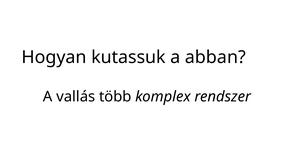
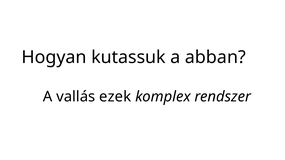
több: több -> ezek
